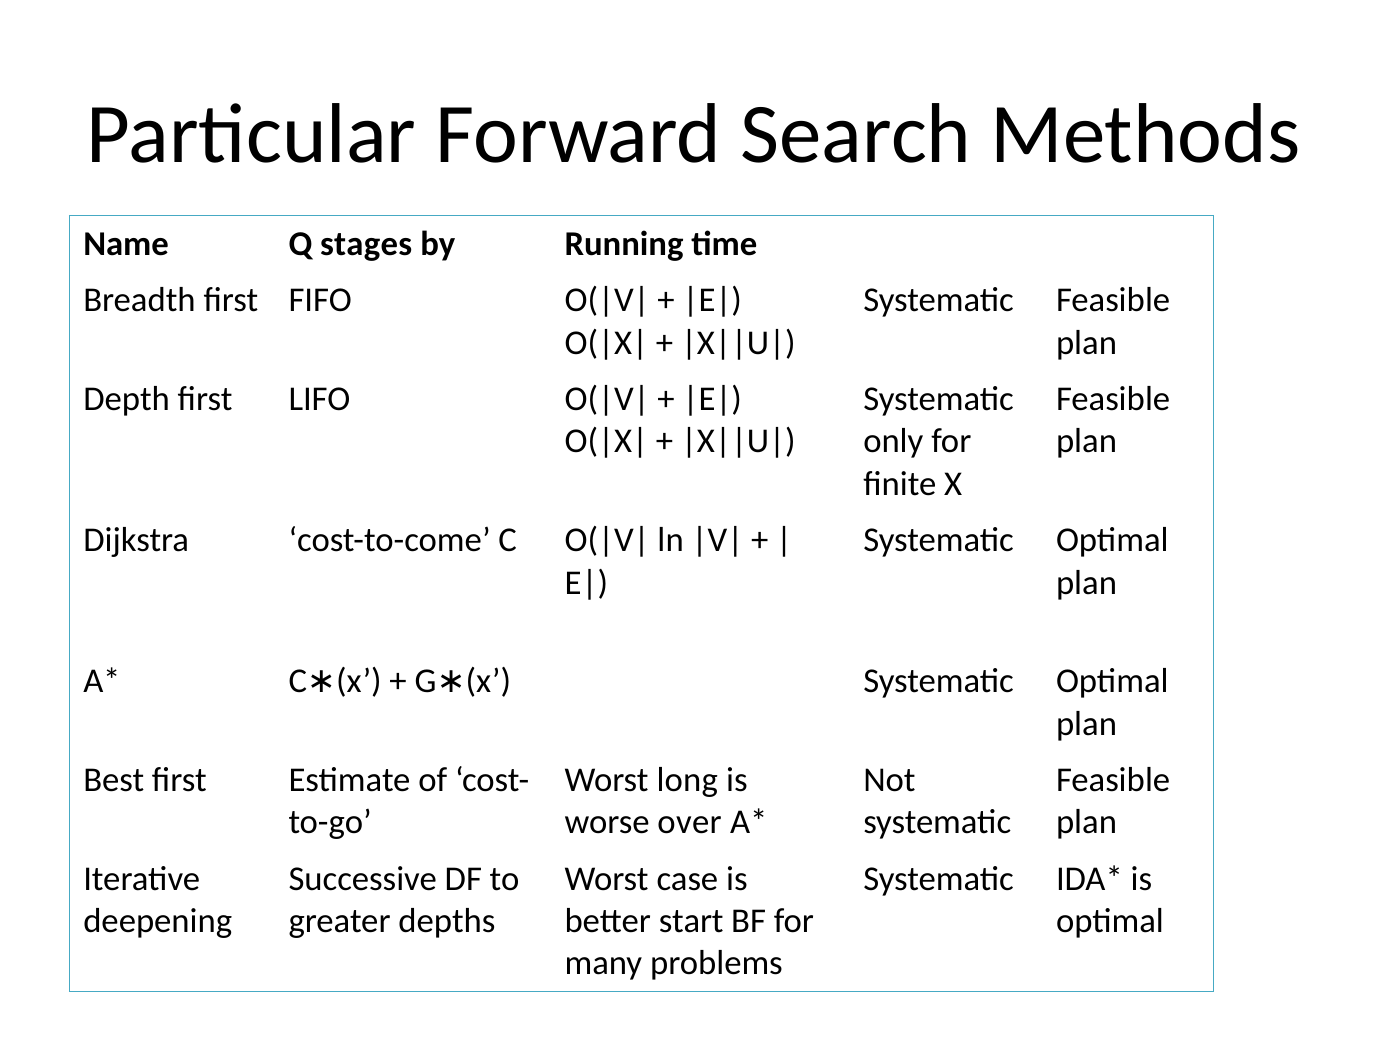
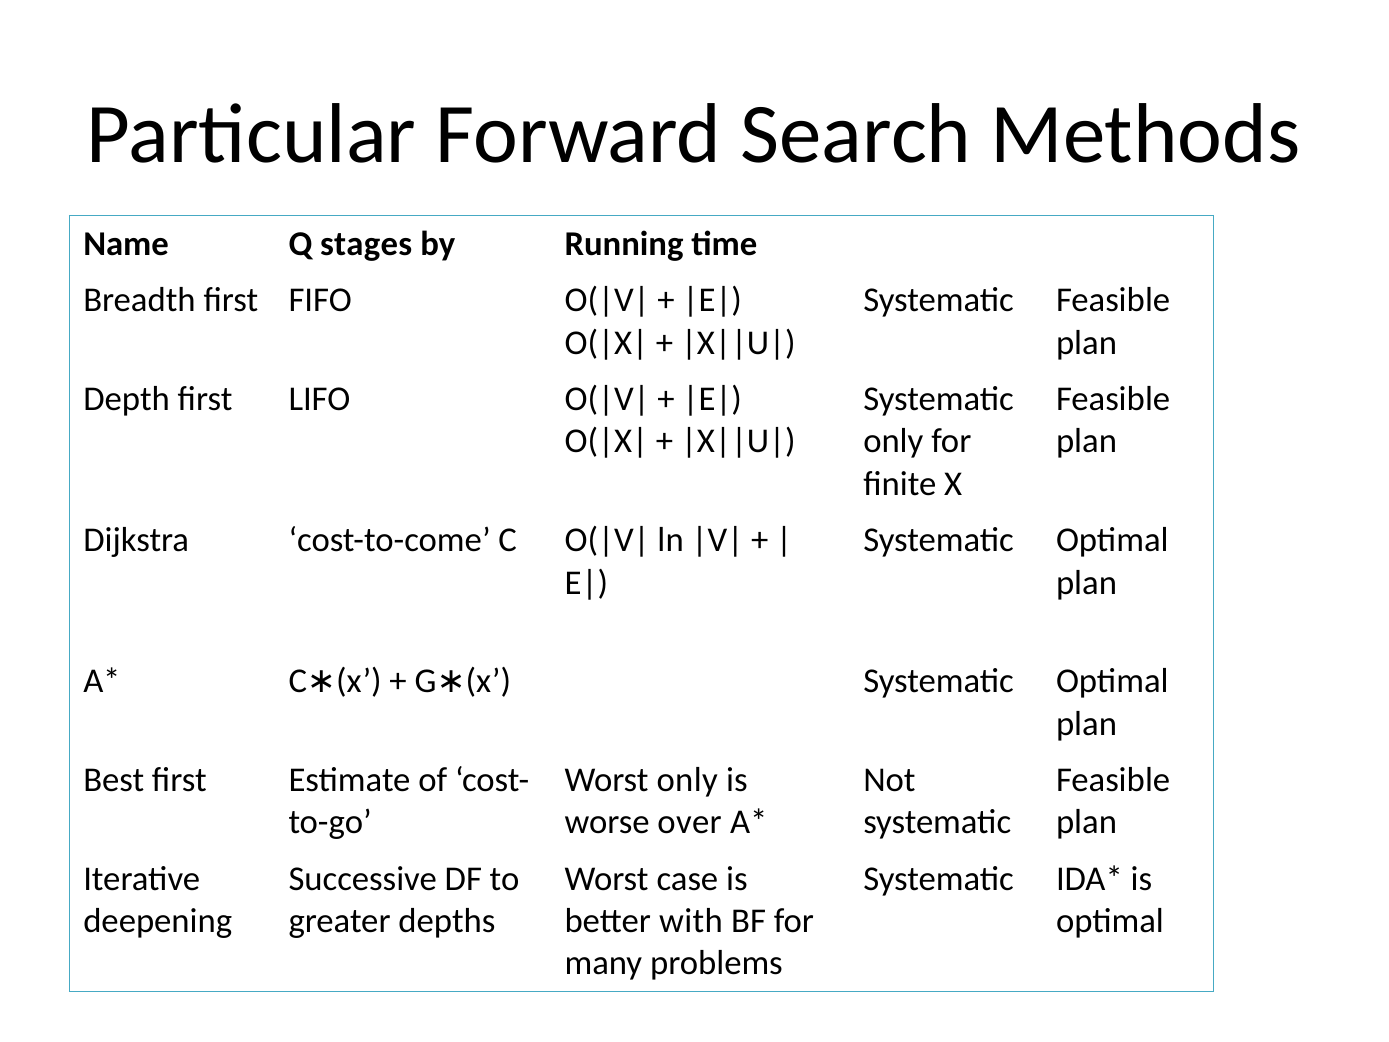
Worst long: long -> only
start: start -> with
